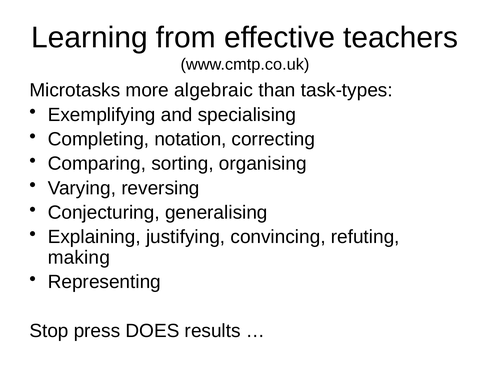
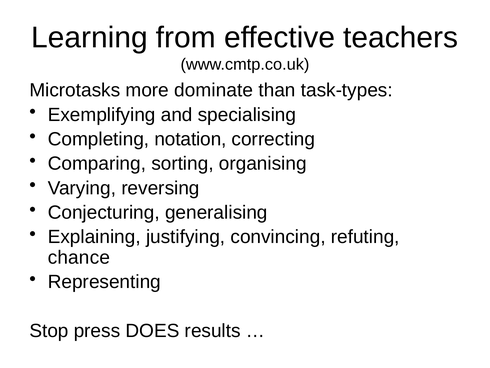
algebraic: algebraic -> dominate
making: making -> chance
